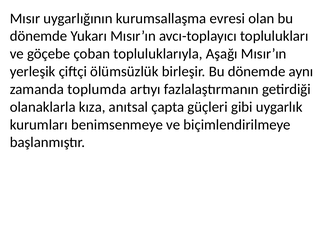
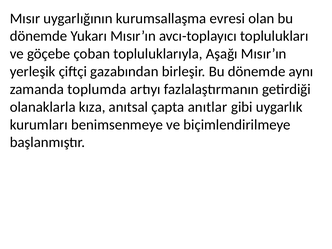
ölümsüzlük: ölümsüzlük -> gazabından
güçleri: güçleri -> anıtlar
